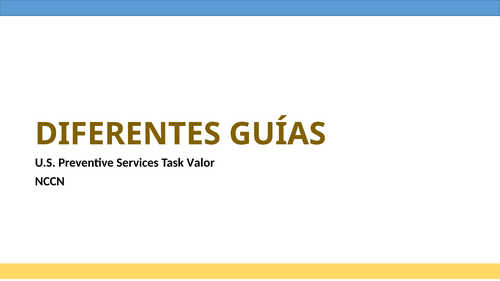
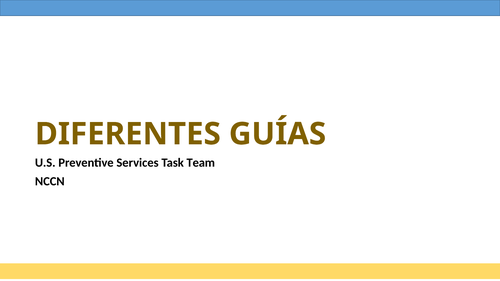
Valor: Valor -> Team
